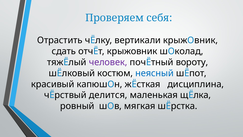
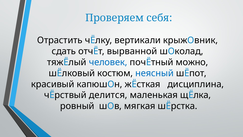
отчЁт крыжовник: крыжовник -> вырванной
человек colour: purple -> blue
вороту: вороту -> можно
